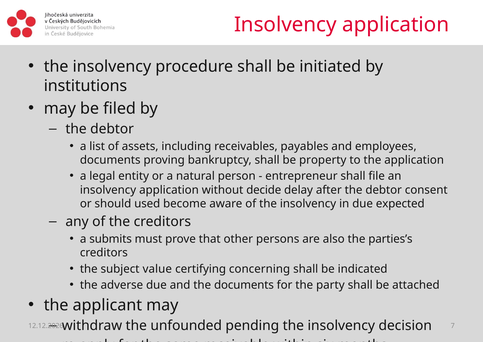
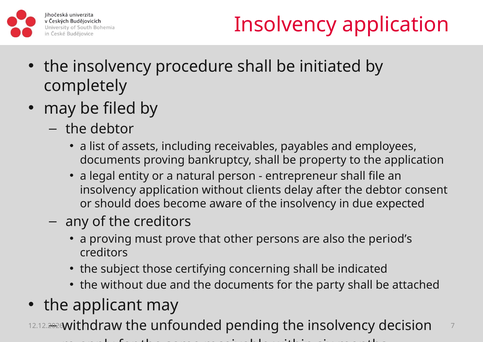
institutions: institutions -> completely
decide: decide -> clients
used: used -> does
a submits: submits -> proving
parties’s: parties’s -> period’s
value: value -> those
the adverse: adverse -> without
